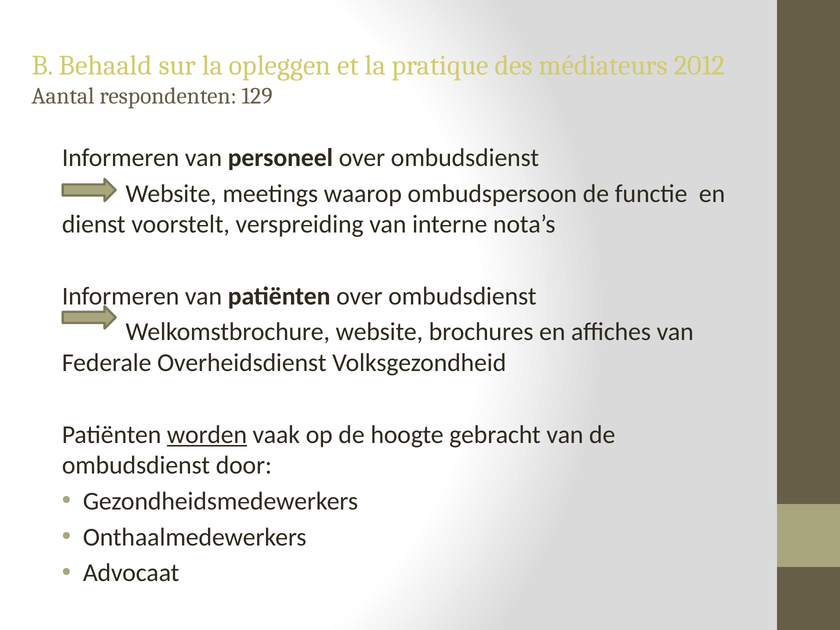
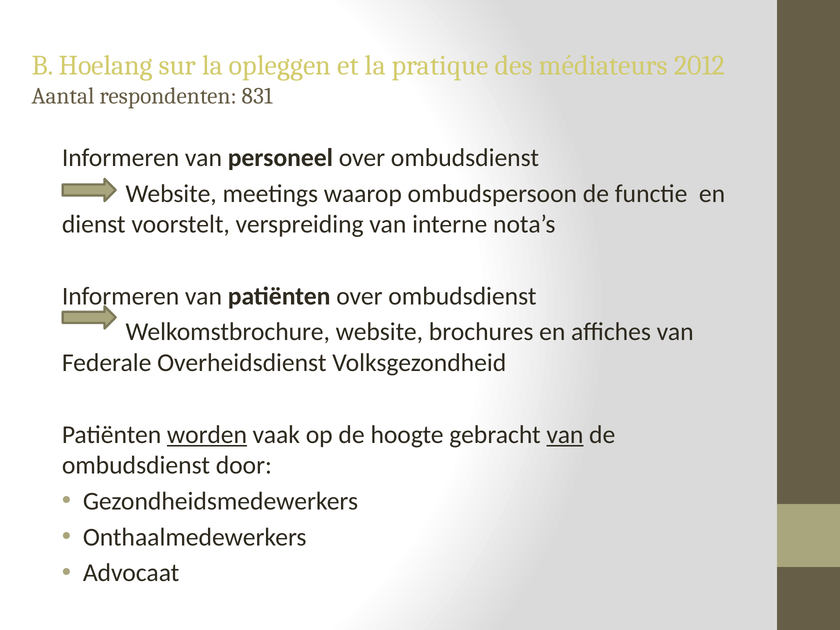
Behaald: Behaald -> Hoelang
129: 129 -> 831
van at (565, 435) underline: none -> present
